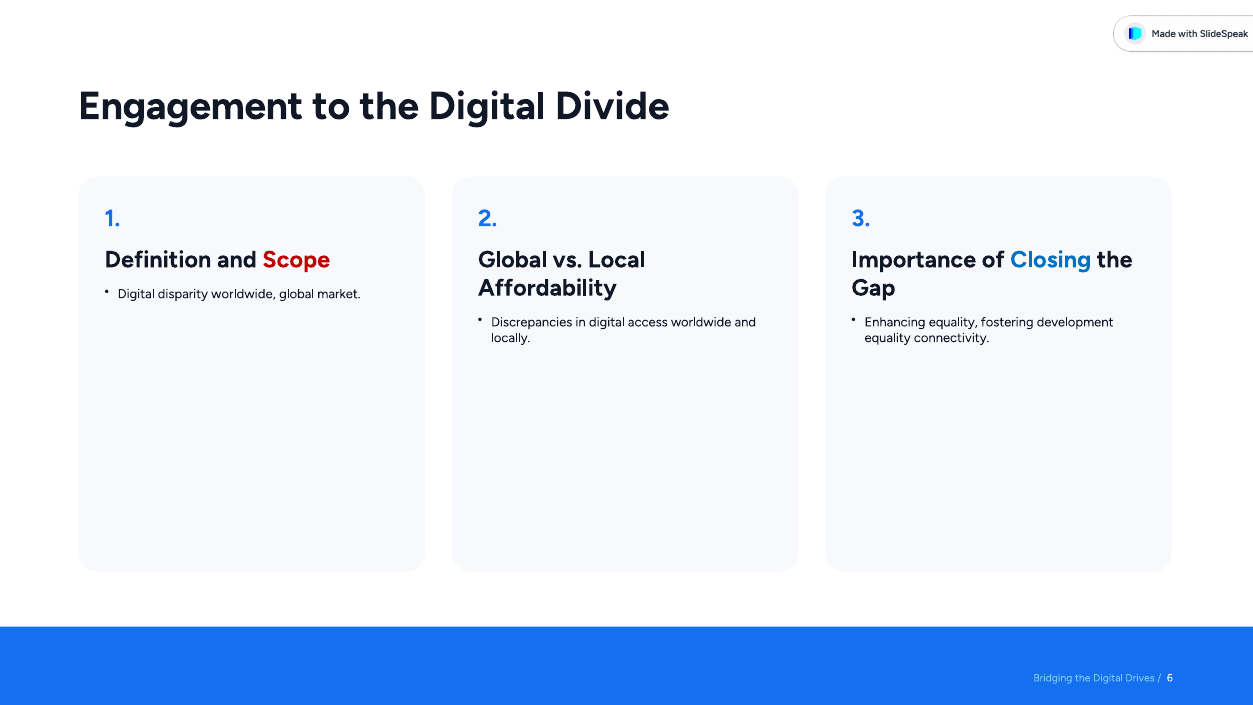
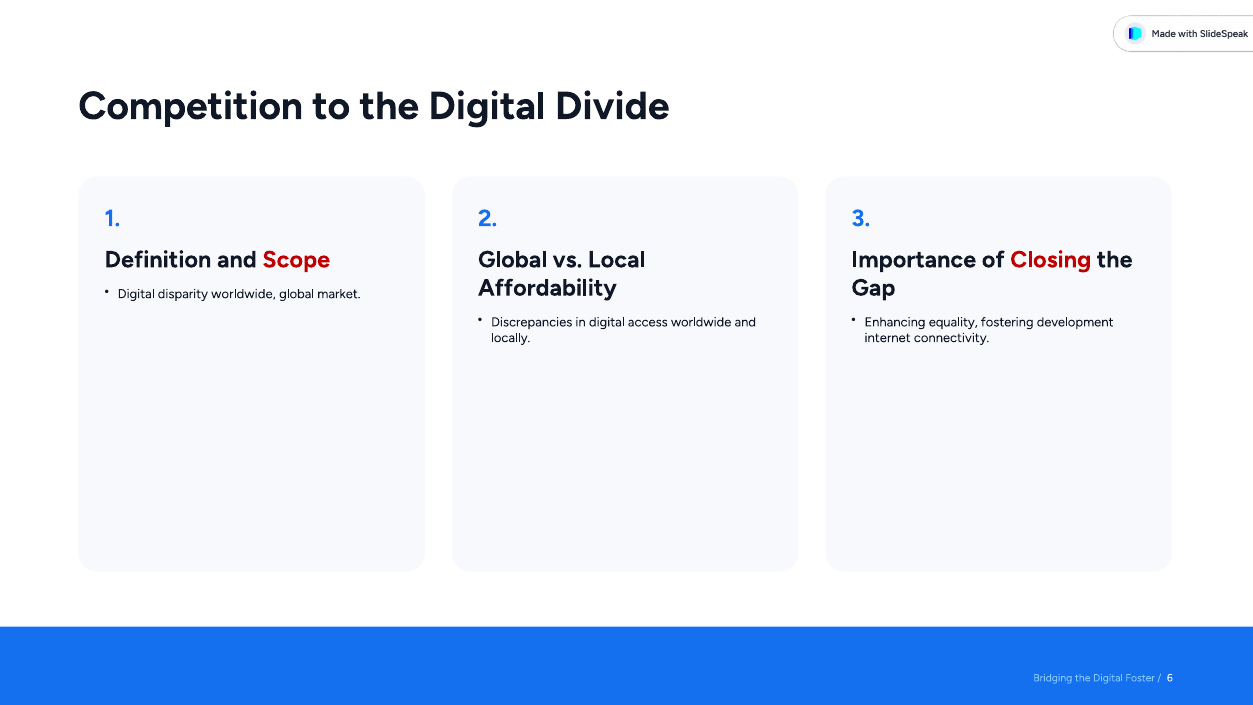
Engagement: Engagement -> Competition
Closing colour: blue -> red
equality at (888, 338): equality -> internet
Drives: Drives -> Foster
